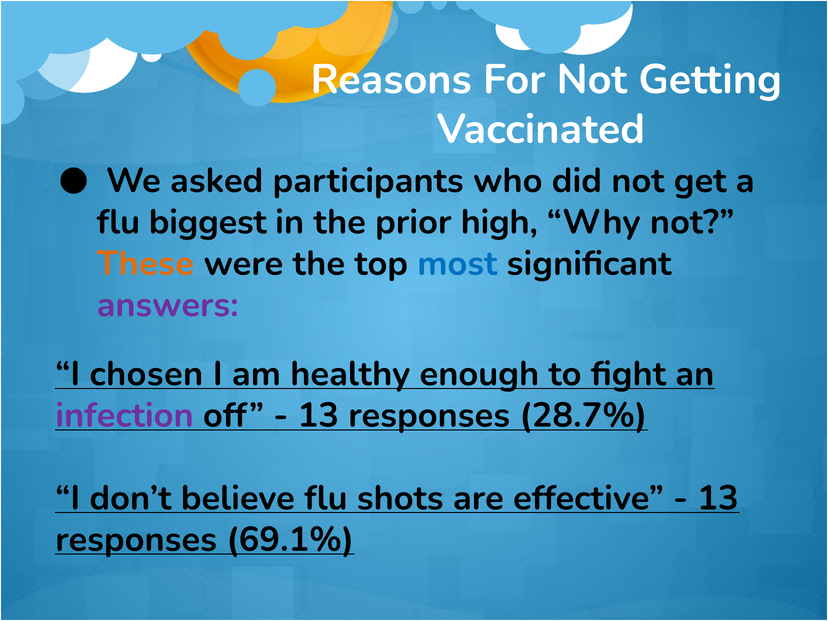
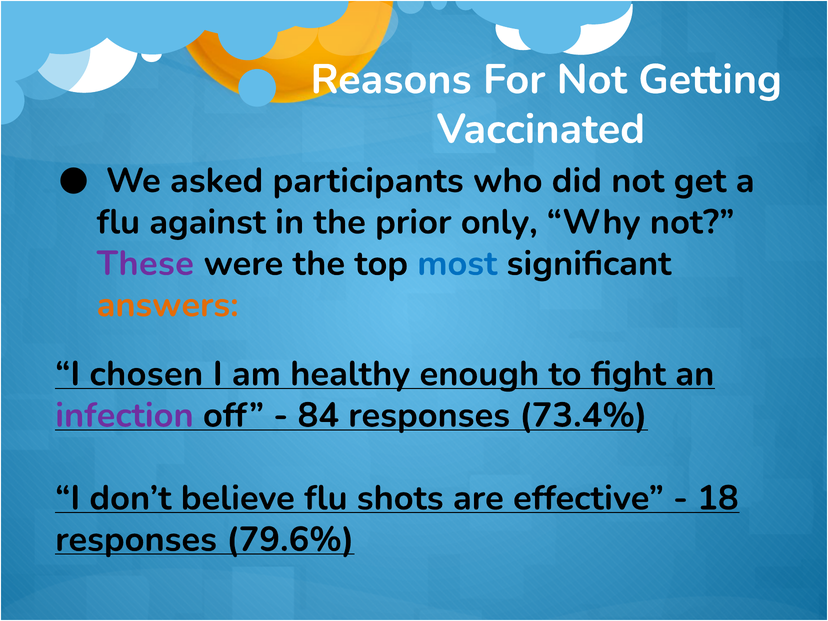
biggest: biggest -> against
high: high -> only
These colour: orange -> purple
answers colour: purple -> orange
13 at (318, 415): 13 -> 84
28.7%: 28.7% -> 73.4%
13 at (718, 498): 13 -> 18
69.1%: 69.1% -> 79.6%
